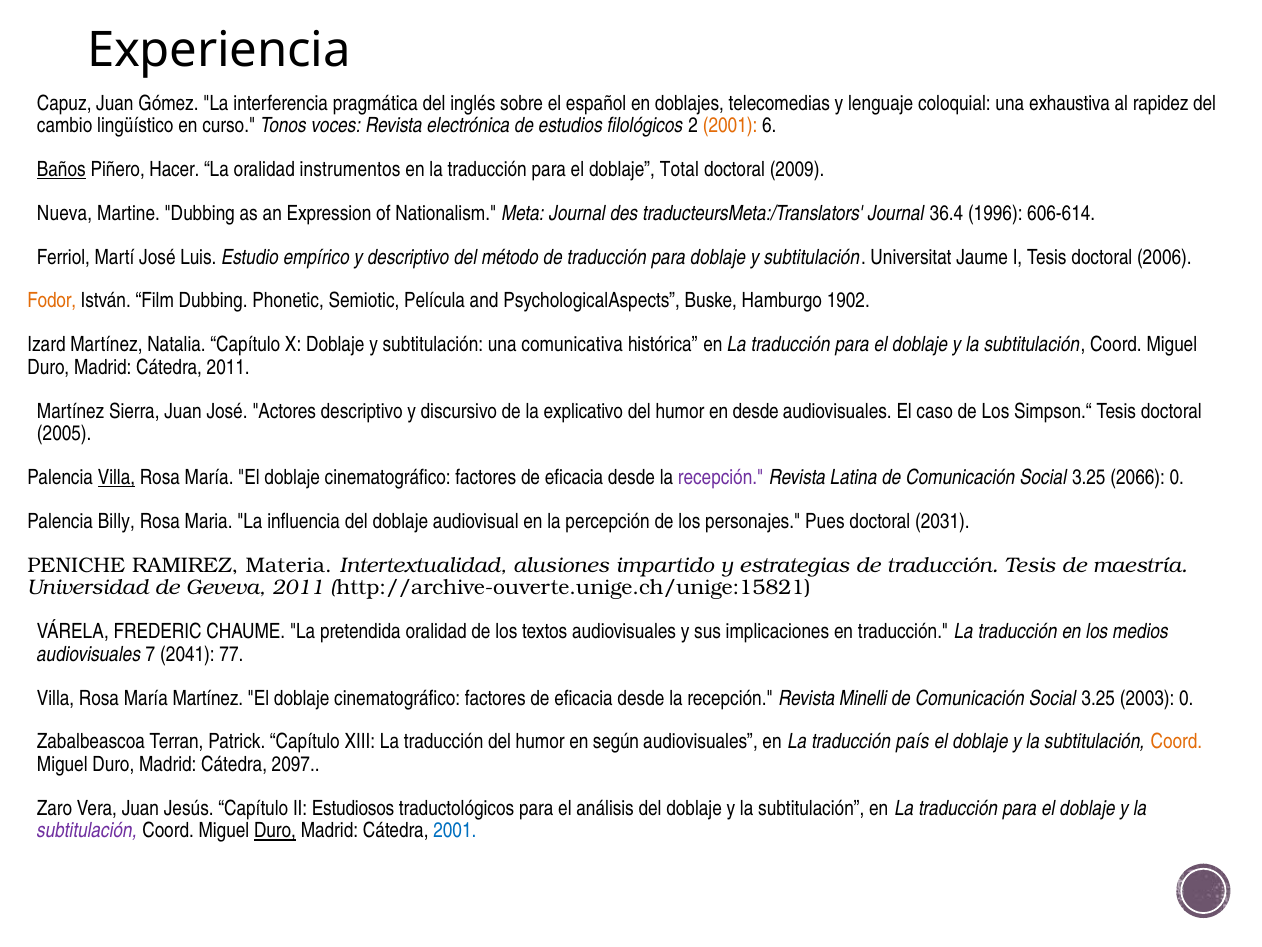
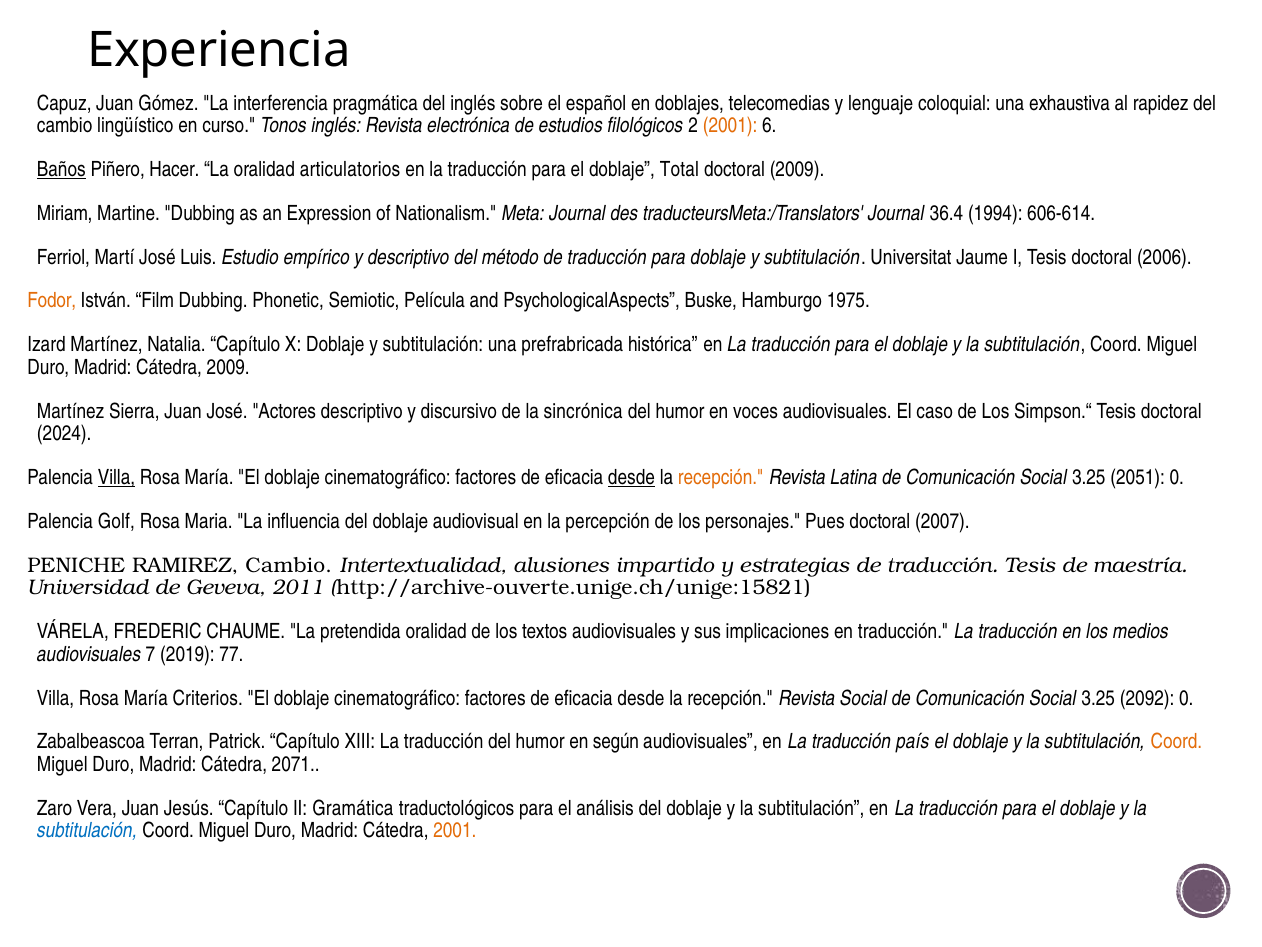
Tonos voces: voces -> inglés
instrumentos: instrumentos -> articulatorios
Nueva: Nueva -> Miriam
1996: 1996 -> 1994
1902: 1902 -> 1975
comunicativa: comunicativa -> prefrabricada
Cátedra 2011: 2011 -> 2009
explicativo: explicativo -> sincrónica
en desde: desde -> voces
2005: 2005 -> 2024
desde at (631, 477) underline: none -> present
recepción at (721, 477) colour: purple -> orange
2066: 2066 -> 2051
Billy: Billy -> Golf
2031: 2031 -> 2007
RAMIREZ Materia: Materia -> Cambio
2041: 2041 -> 2019
María Martínez: Martínez -> Criterios
Revista Minelli: Minelli -> Social
2003: 2003 -> 2092
2097: 2097 -> 2071
Estudiosos: Estudiosos -> Gramática
subtitulación at (87, 831) colour: purple -> blue
Duro at (275, 831) underline: present -> none
2001 at (455, 831) colour: blue -> orange
